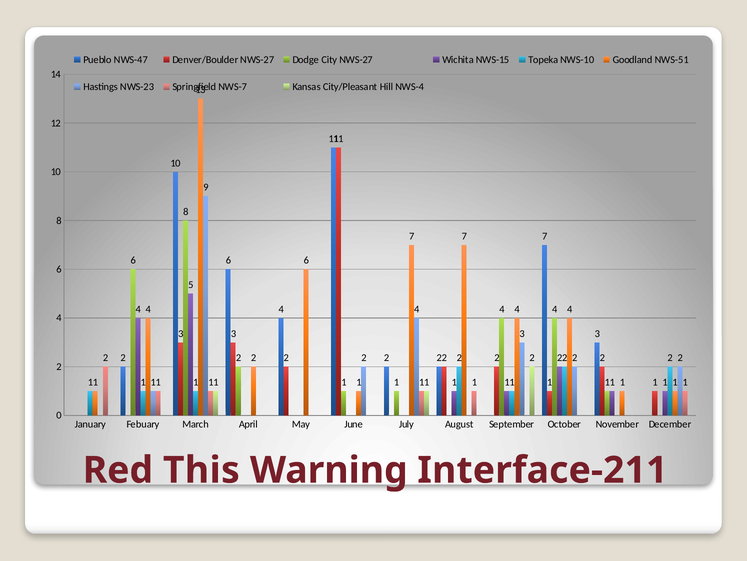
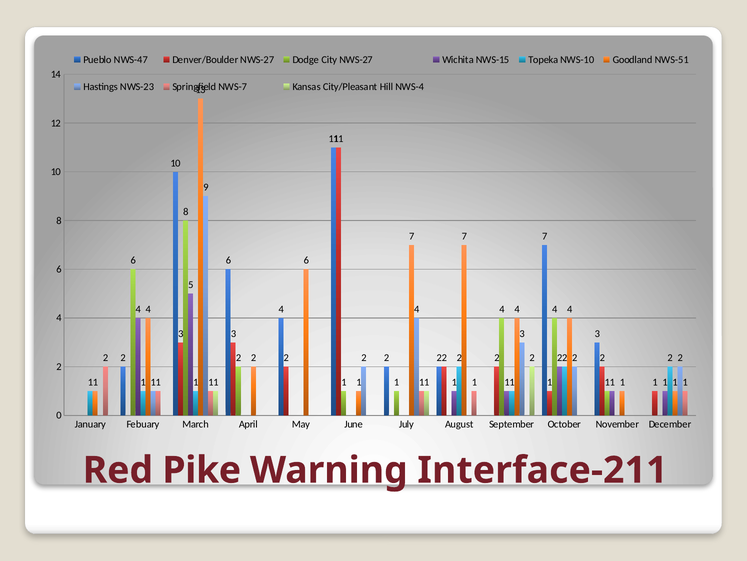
This: This -> Pike
